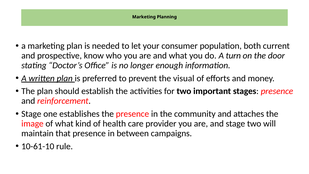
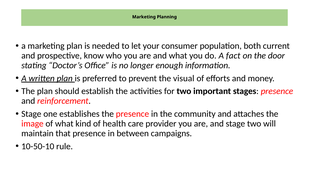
turn: turn -> fact
10-61-10: 10-61-10 -> 10-50-10
